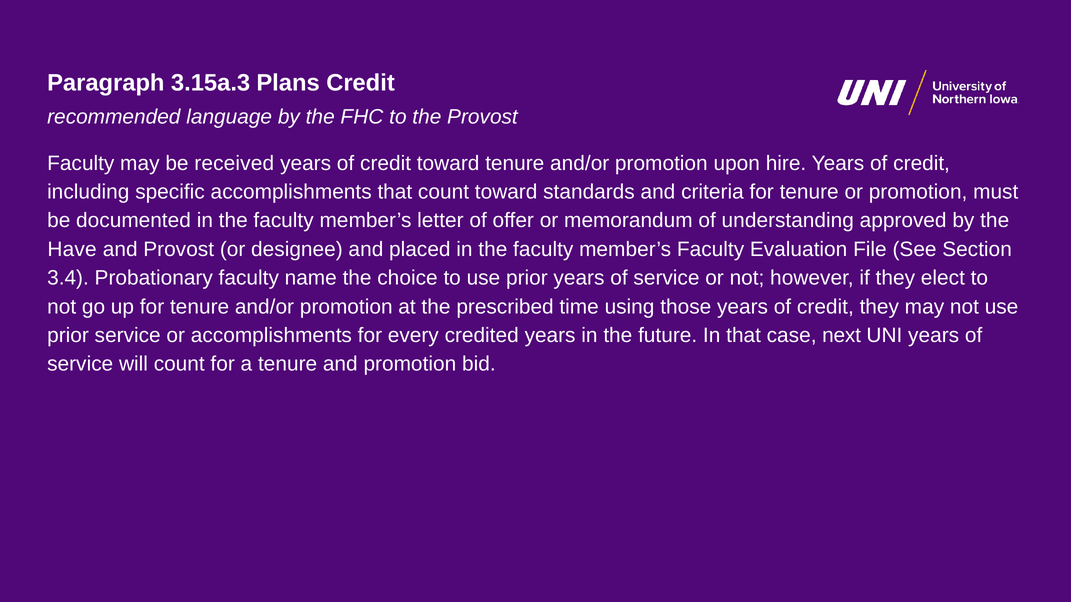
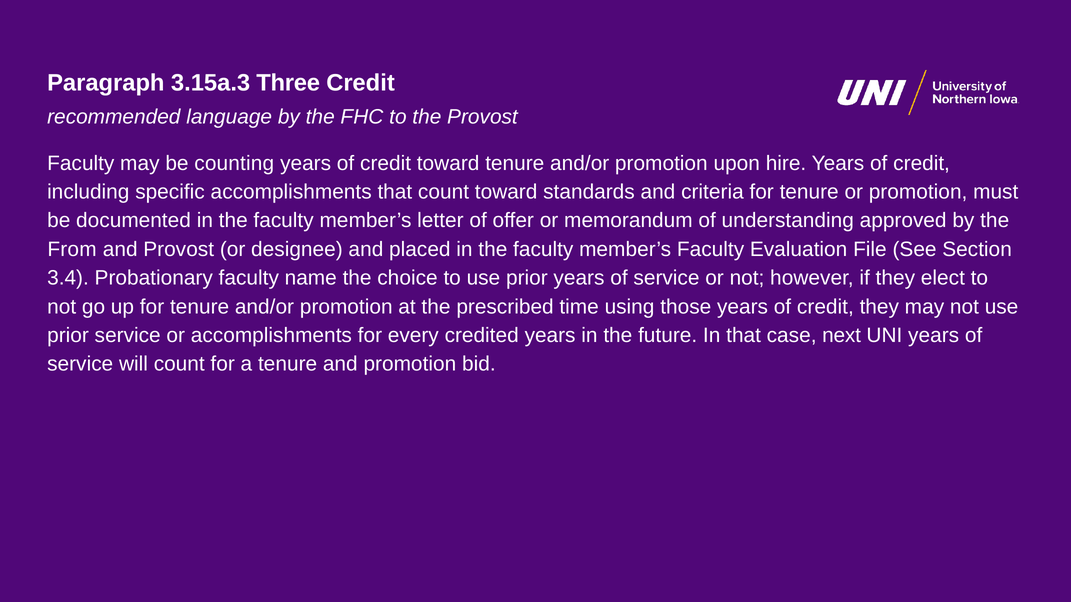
Plans: Plans -> Three
received: received -> counting
Have: Have -> From
